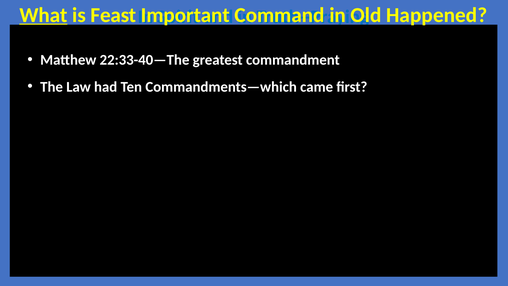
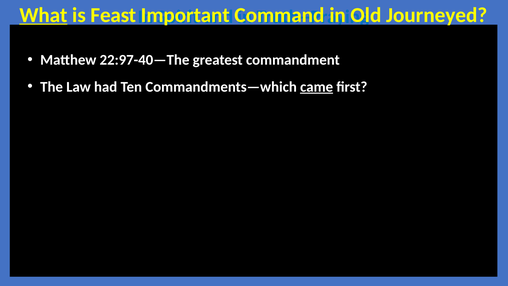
Happened: Happened -> Journeyed
22:33-40—The: 22:33-40—The -> 22:97-40—The
came underline: none -> present
